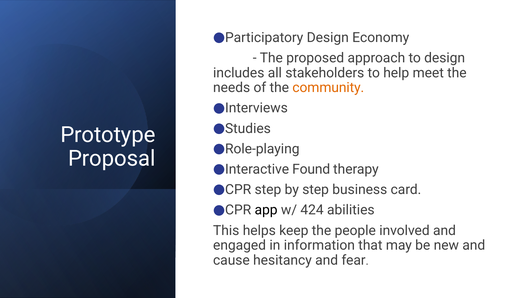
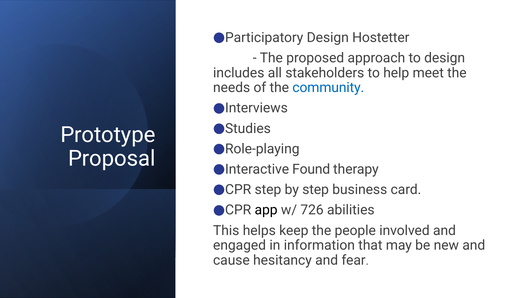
Economy: Economy -> Hostetter
community colour: orange -> blue
424: 424 -> 726
